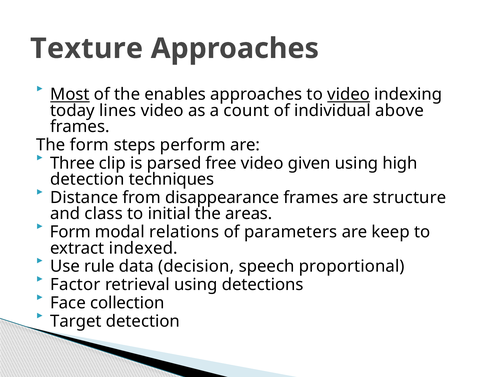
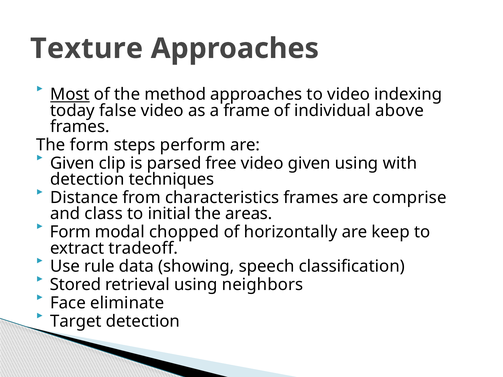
enables: enables -> method
video at (349, 95) underline: present -> none
lines: lines -> false
count: count -> frame
Three at (72, 163): Three -> Given
high: high -> with
disappearance: disappearance -> characteristics
structure: structure -> comprise
relations: relations -> chopped
parameters: parameters -> horizontally
indexed: indexed -> tradeoff
decision: decision -> showing
proportional: proportional -> classification
Factor: Factor -> Stored
detections: detections -> neighbors
collection: collection -> eliminate
